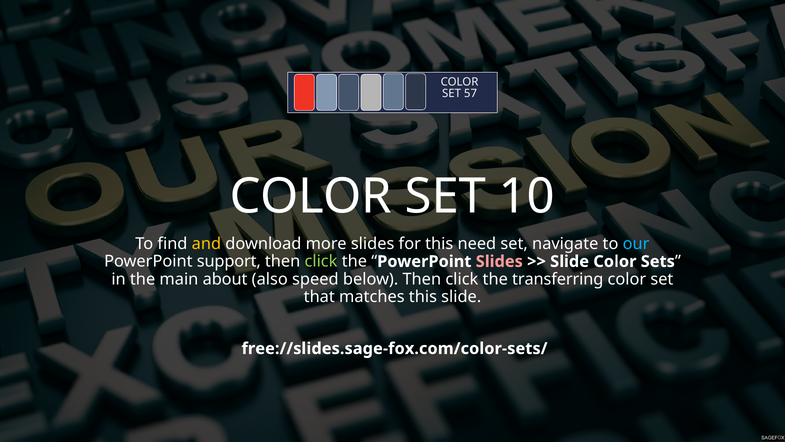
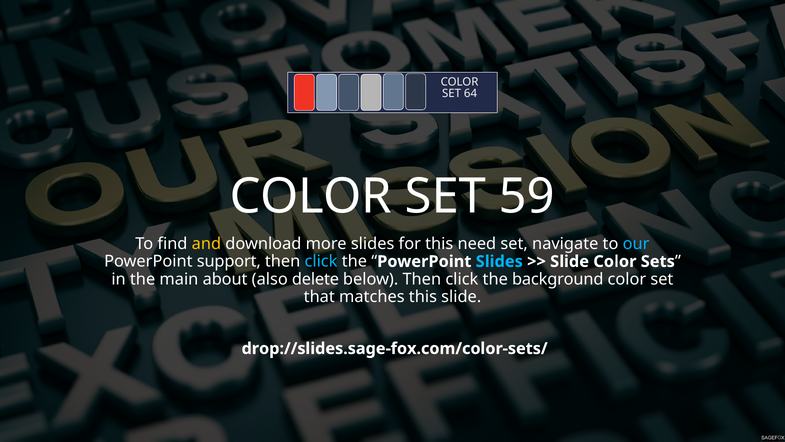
57: 57 -> 64
10: 10 -> 59
click at (321, 261) colour: light green -> light blue
Slides at (499, 261) colour: pink -> light blue
speed: speed -> delete
transferring: transferring -> background
free://slides.sage-fox.com/color-sets/: free://slides.sage-fox.com/color-sets/ -> drop://slides.sage-fox.com/color-sets/
